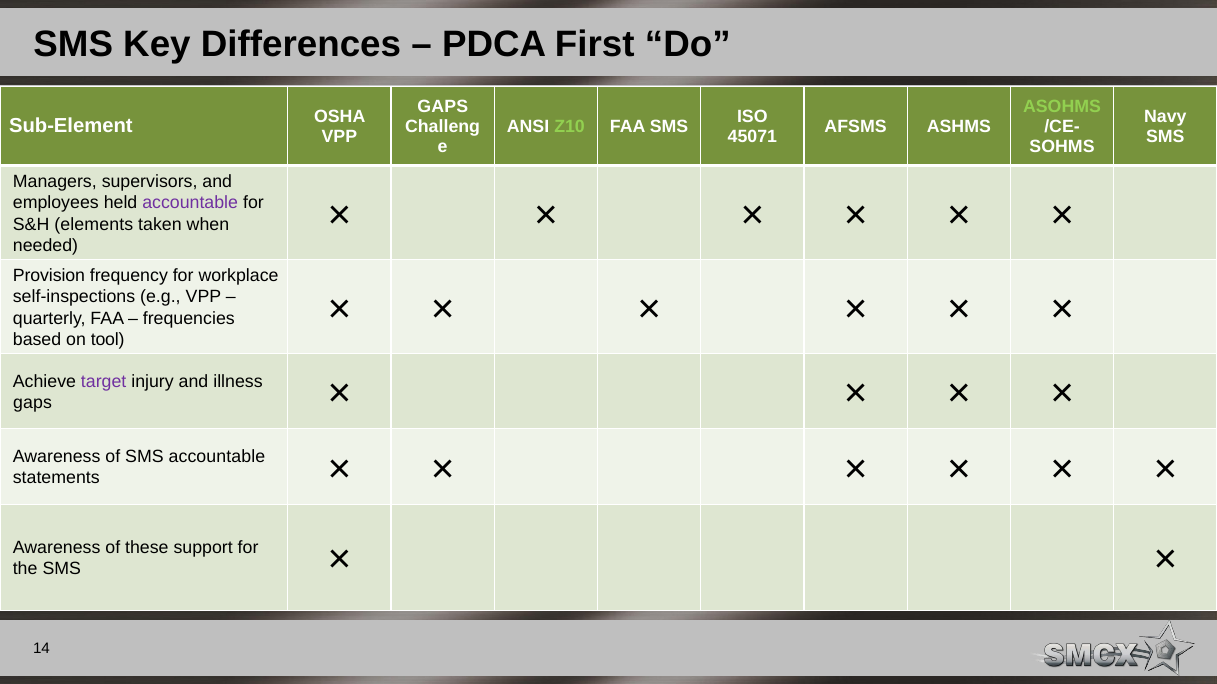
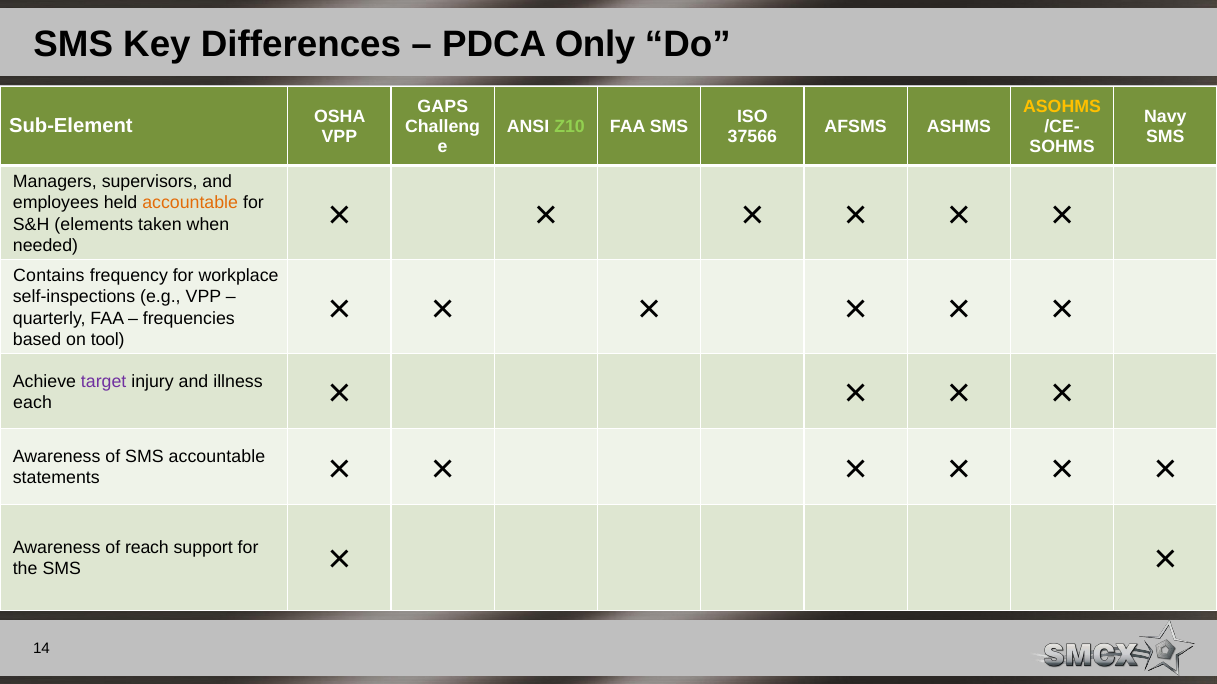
First: First -> Only
ASOHMS colour: light green -> yellow
45071: 45071 -> 37566
accountable at (190, 203) colour: purple -> orange
Provision: Provision -> Contains
gaps at (33, 403): gaps -> each
these: these -> reach
